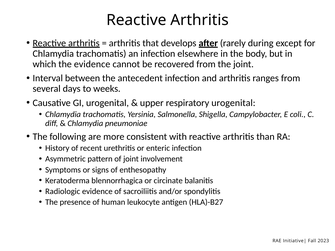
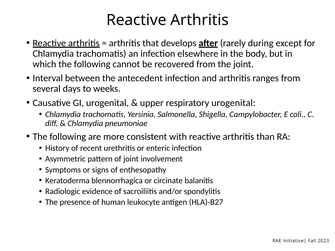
which the evidence: evidence -> following
